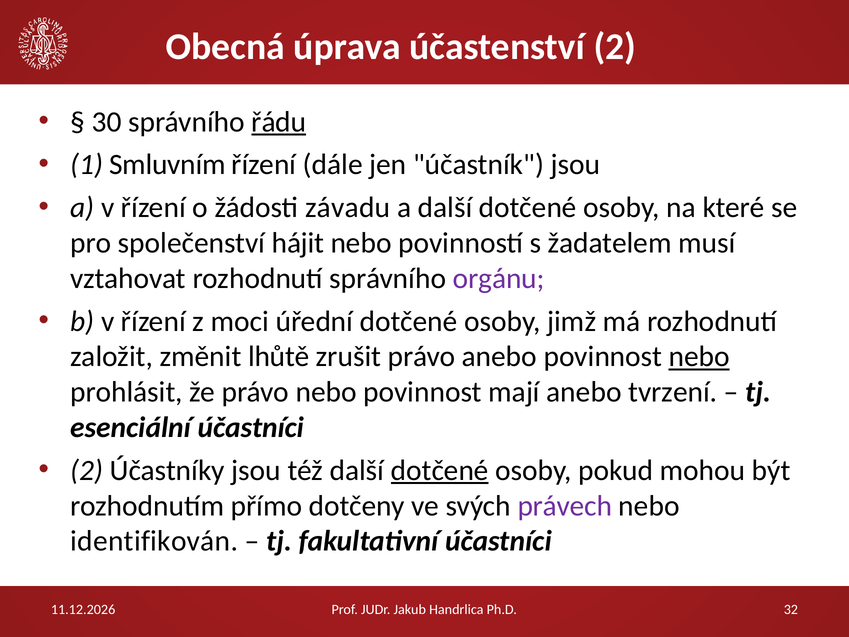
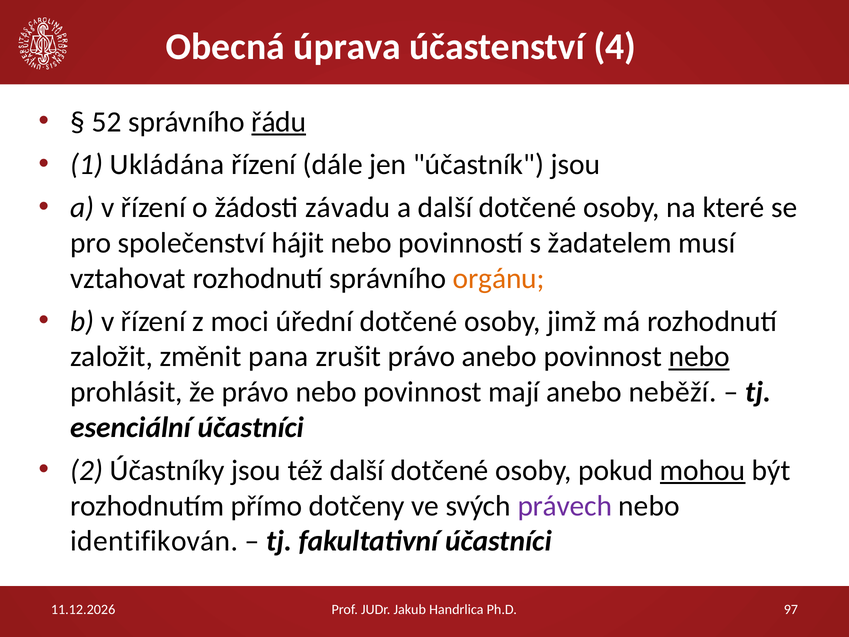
účastenství 2: 2 -> 4
30: 30 -> 52
Smluvním: Smluvním -> Ukládána
orgánu colour: purple -> orange
lhůtě: lhůtě -> pana
tvrzení: tvrzení -> neběží
dotčené at (440, 470) underline: present -> none
mohou underline: none -> present
32: 32 -> 97
